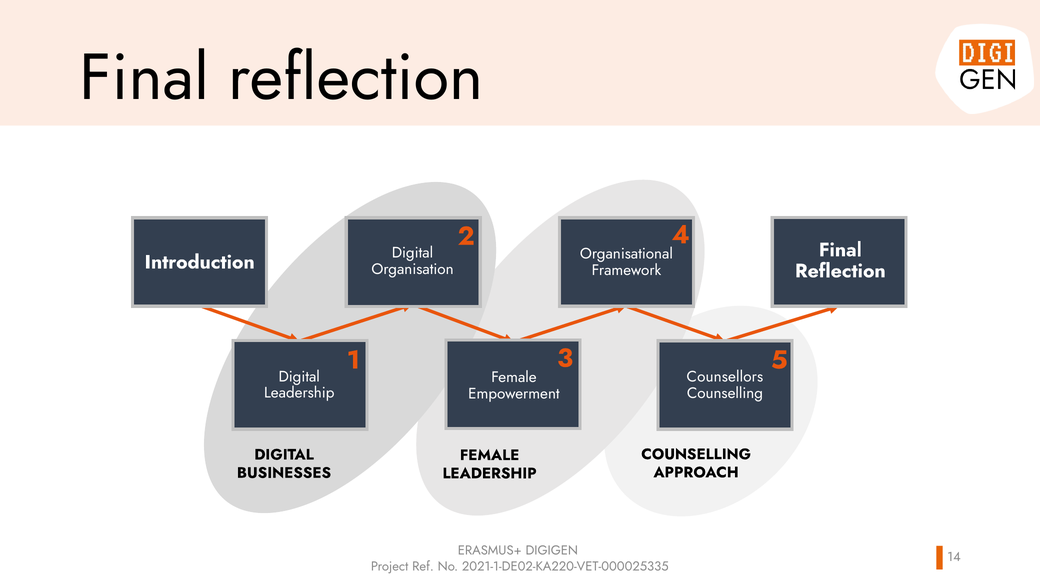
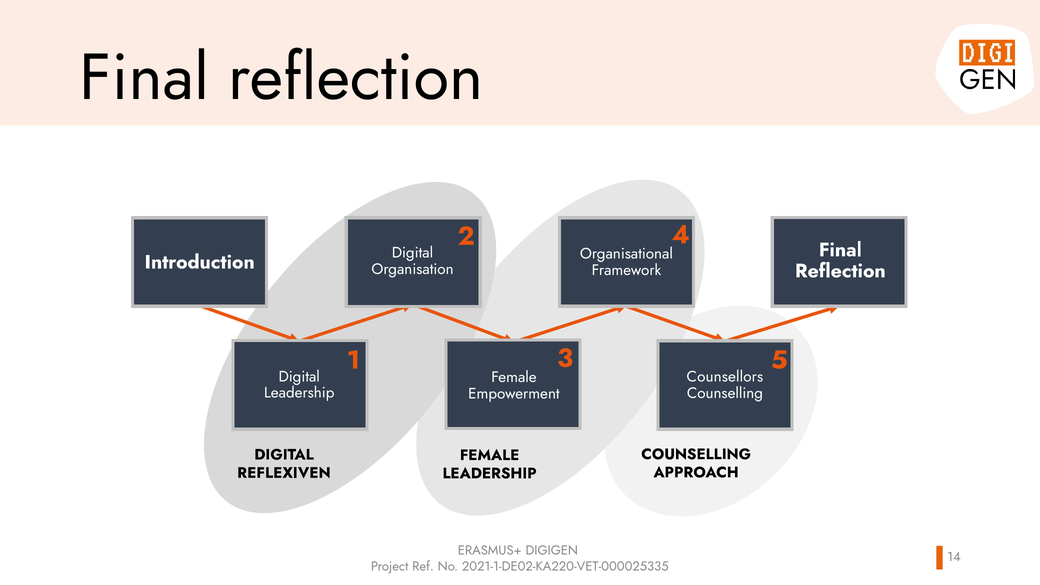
BUSINESSES: BUSINESSES -> REFLEXIVEN
